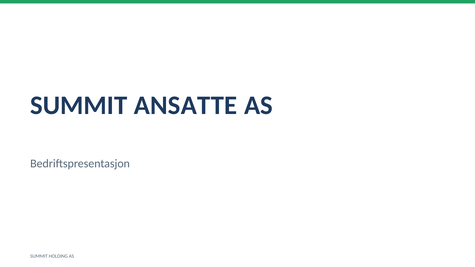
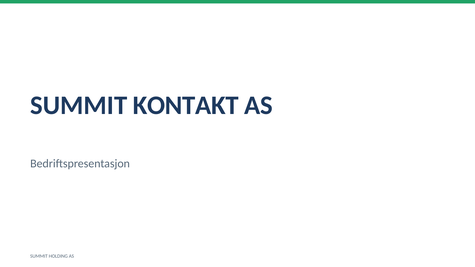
ANSATTE: ANSATTE -> KONTAKT
